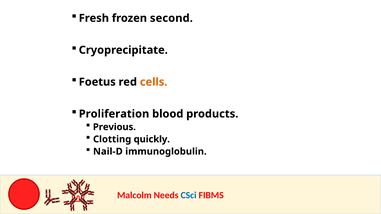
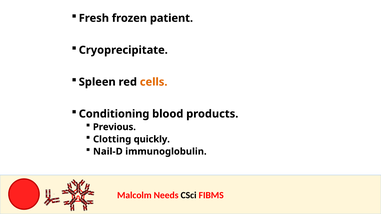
second: second -> patient
Foetus: Foetus -> Spleen
Proliferation: Proliferation -> Conditioning
CSci colour: blue -> black
